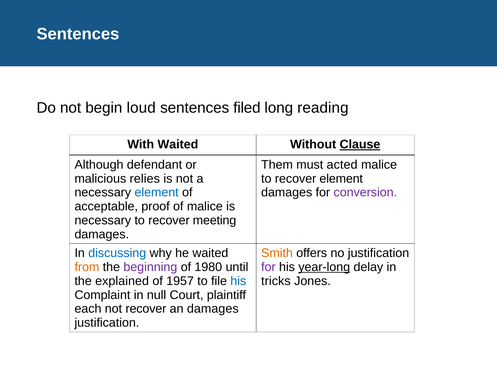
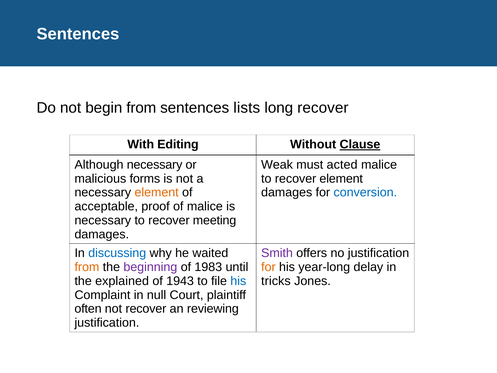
begin loud: loud -> from
filed: filed -> lists
long reading: reading -> recover
With Waited: Waited -> Editing
Although defendant: defendant -> necessary
Them: Them -> Weak
relies: relies -> forms
element at (157, 192) colour: blue -> orange
conversion colour: purple -> blue
Smith colour: orange -> purple
1980: 1980 -> 1983
for at (268, 267) colour: purple -> orange
year-long underline: present -> none
1957: 1957 -> 1943
each: each -> often
an damages: damages -> reviewing
